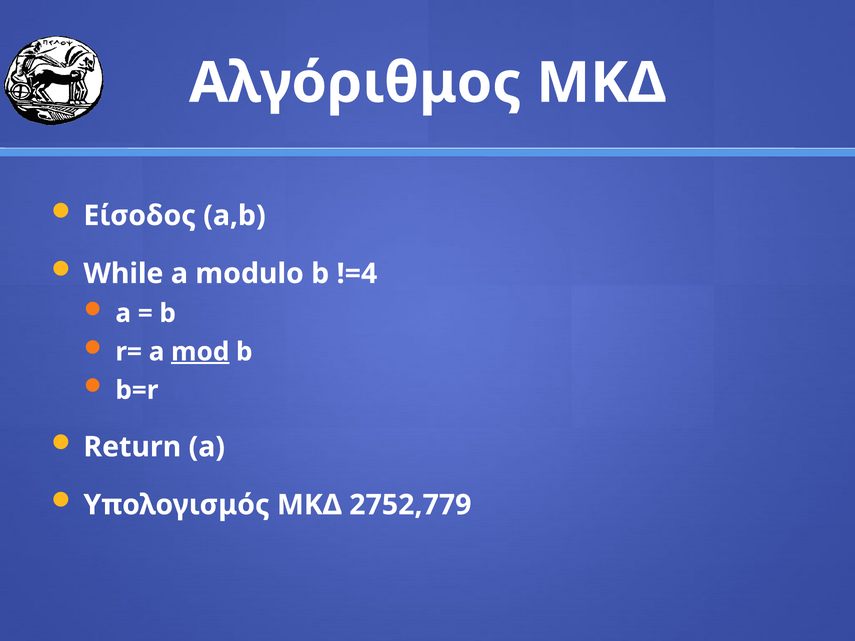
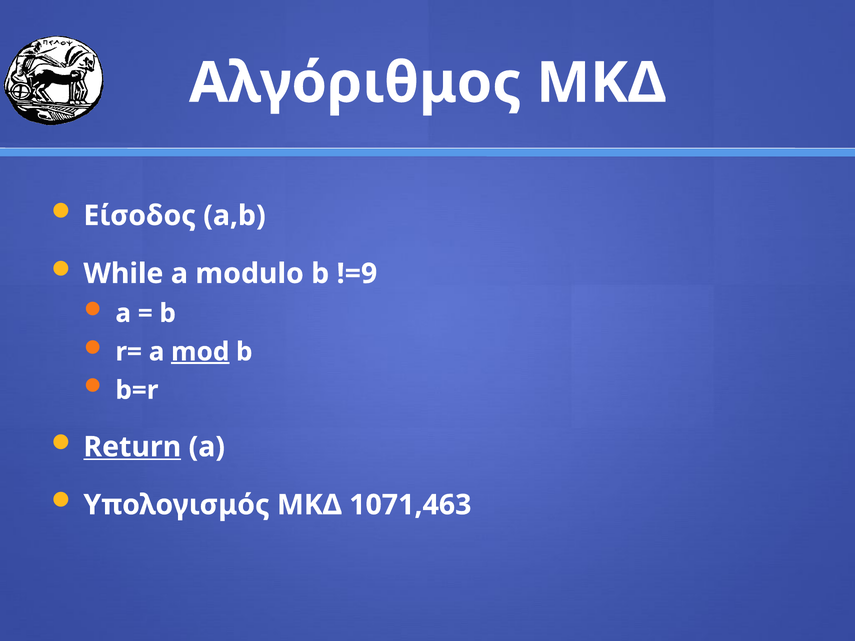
!=4: !=4 -> !=9
Return underline: none -> present
2752,779: 2752,779 -> 1071,463
